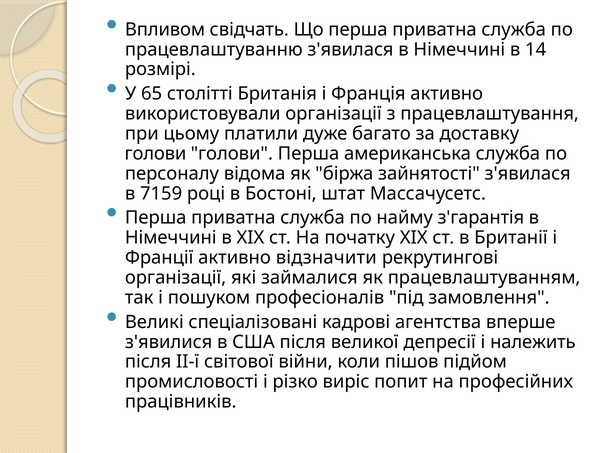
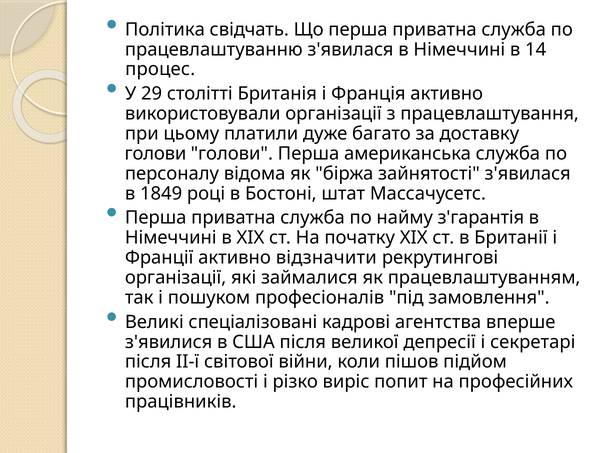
Впливом: Впливом -> Політика
розмірі: розмірі -> процес
65: 65 -> 29
7159: 7159 -> 1849
належить: належить -> секретарі
